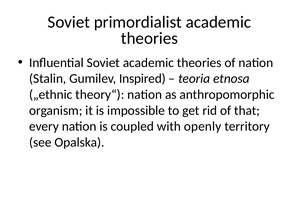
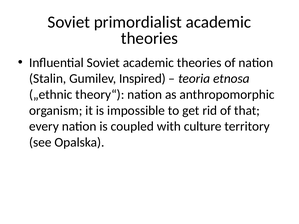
openly: openly -> culture
